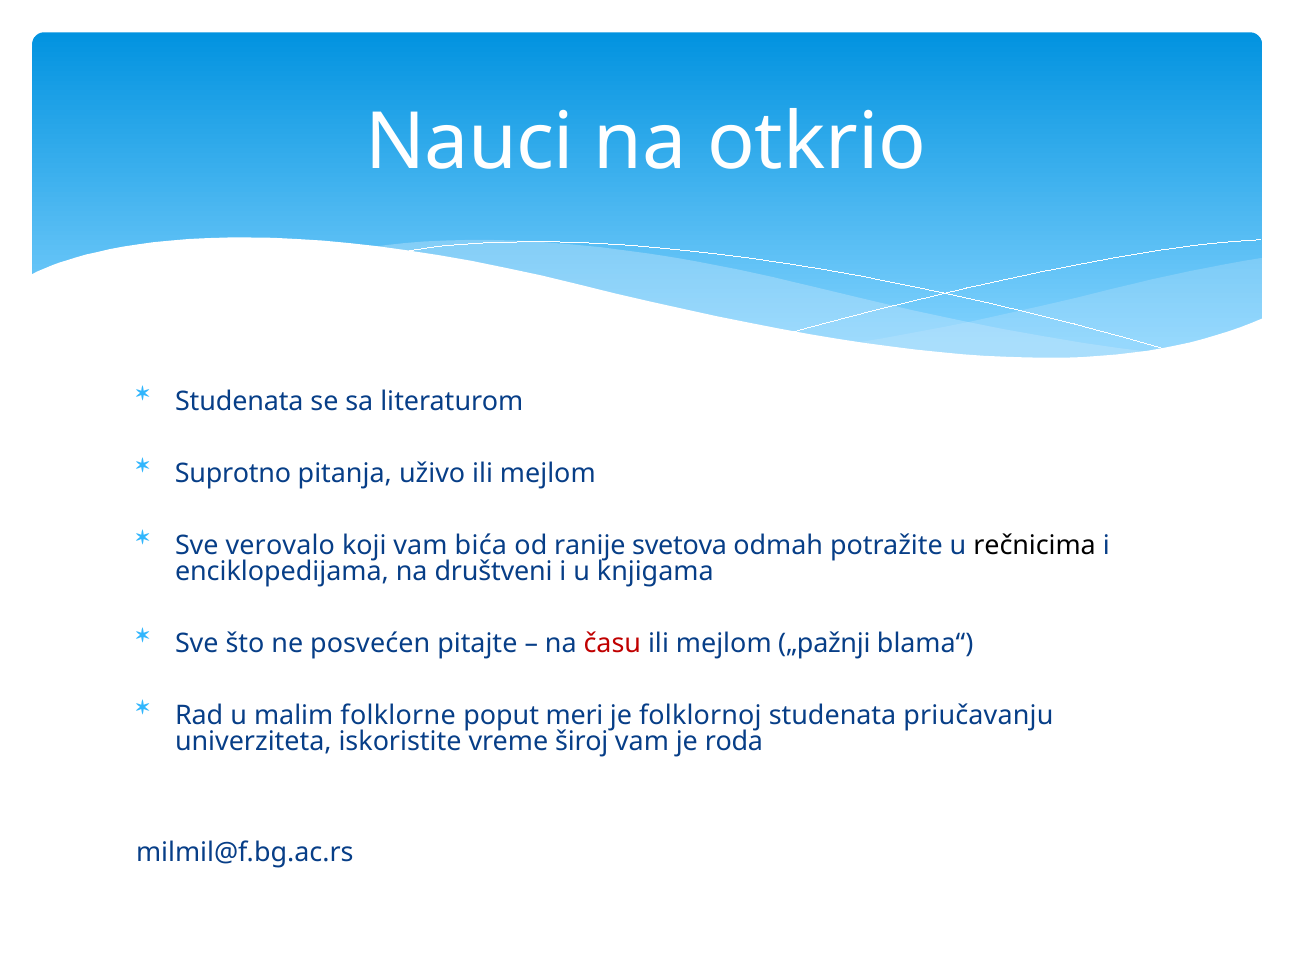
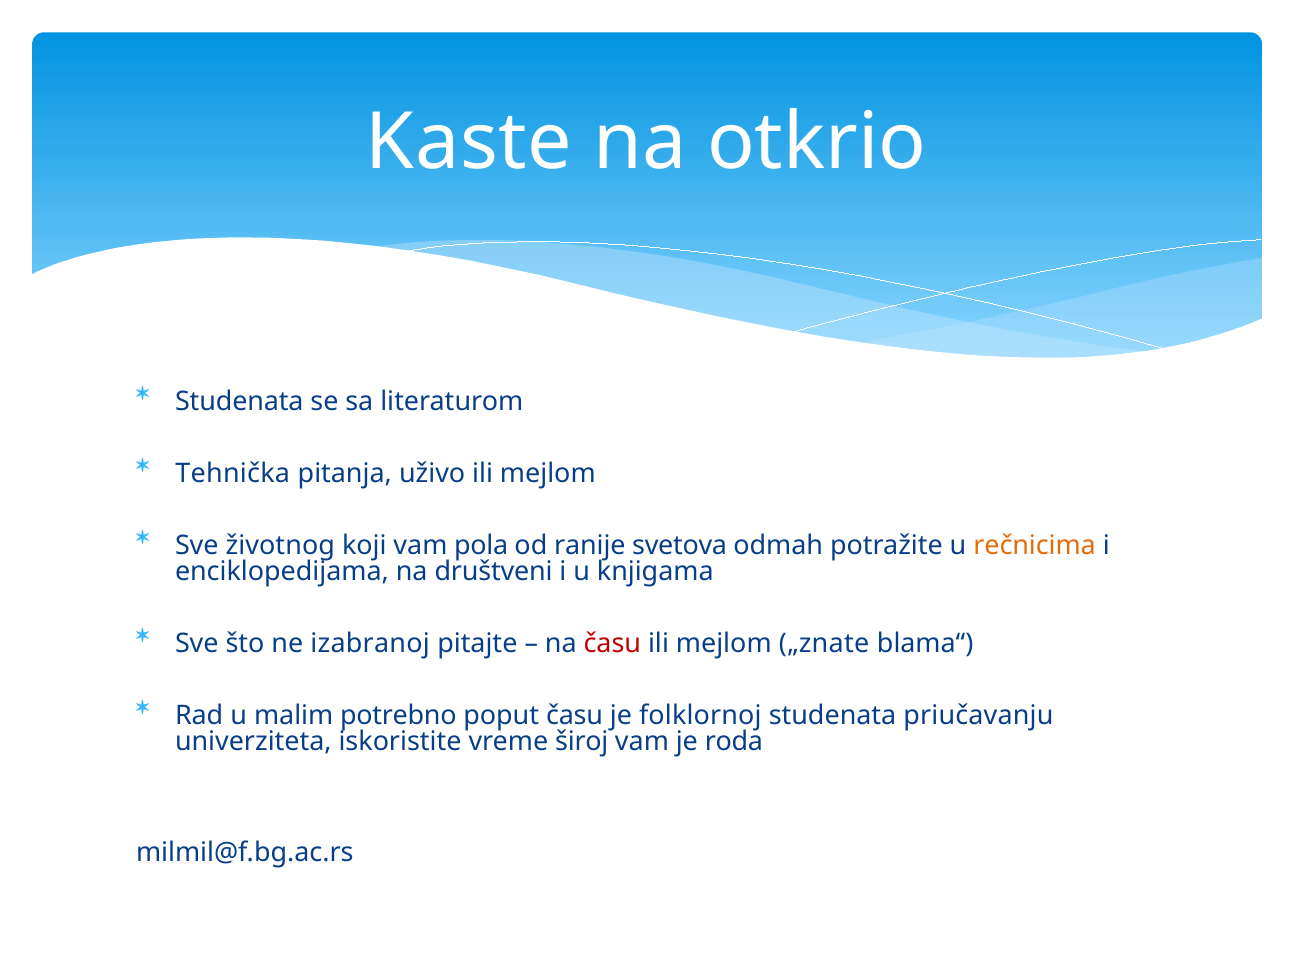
Nauci: Nauci -> Kaste
Suprotno: Suprotno -> Tehnička
verovalo: verovalo -> životnog
bića: bića -> pola
rečnicima colour: black -> orange
posvećen: posvećen -> izabranoj
„pažnji: „pažnji -> „znate
folklorne: folklorne -> potrebno
poput meri: meri -> času
